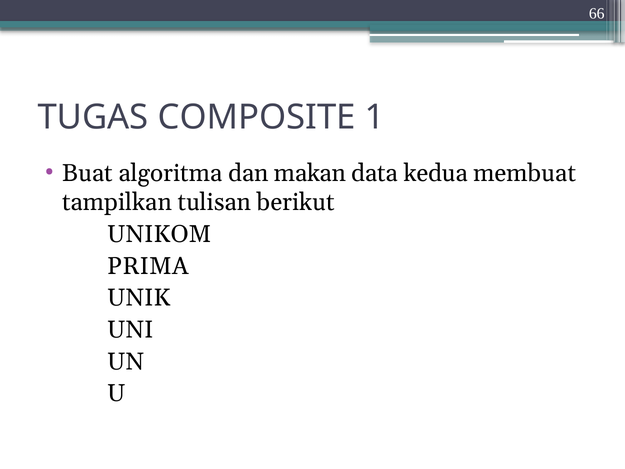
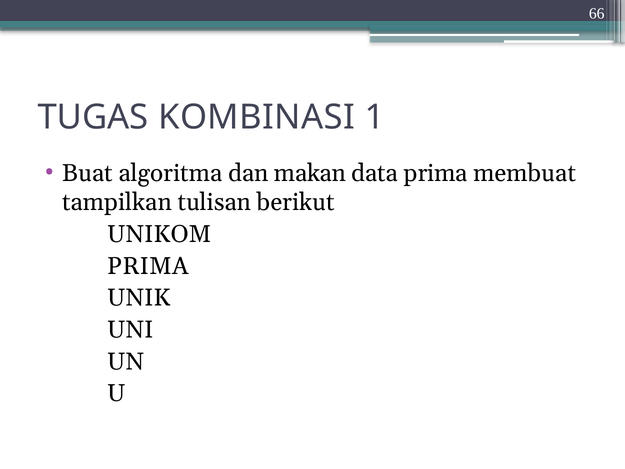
COMPOSITE: COMPOSITE -> KOMBINASI
data kedua: kedua -> prima
